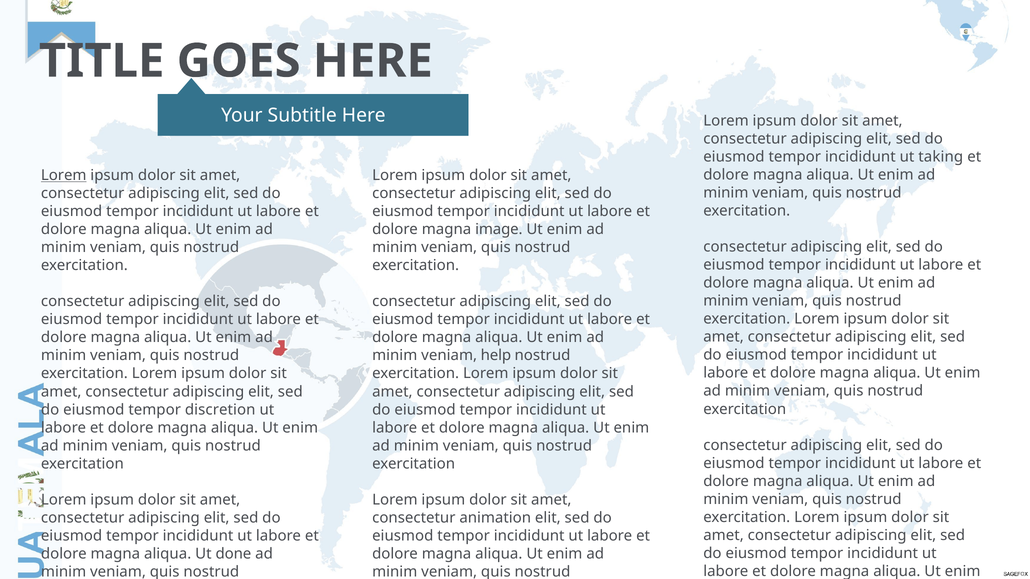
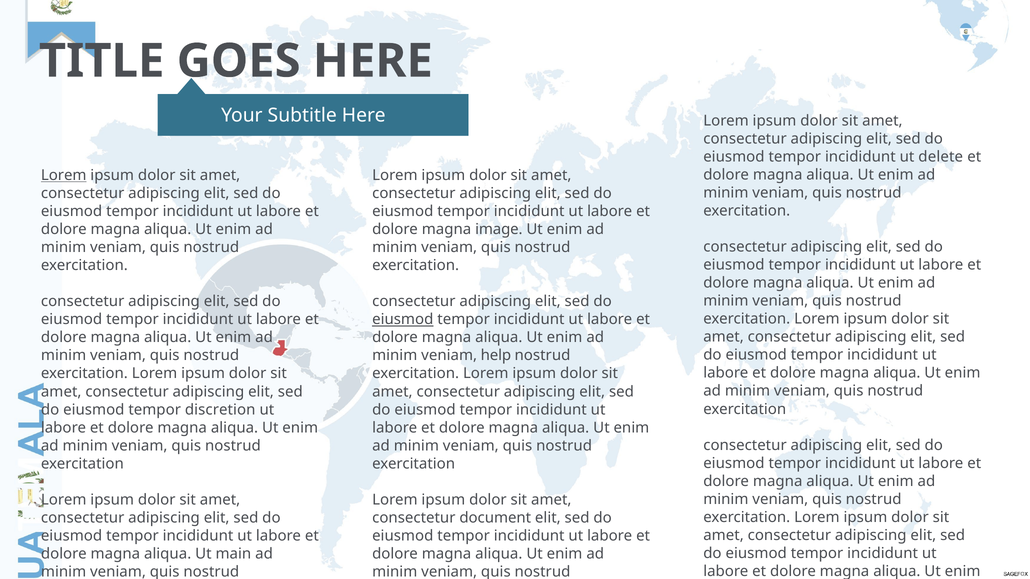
taking: taking -> delete
eiusmod at (403, 320) underline: none -> present
animation: animation -> document
done: done -> main
